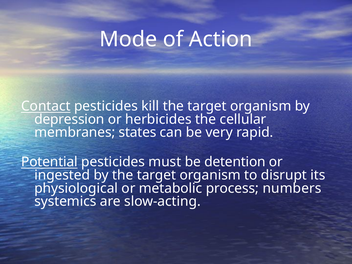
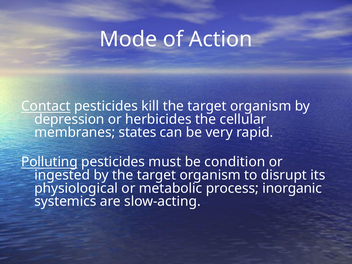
Potential: Potential -> Polluting
detention: detention -> condition
numbers: numbers -> inorganic
